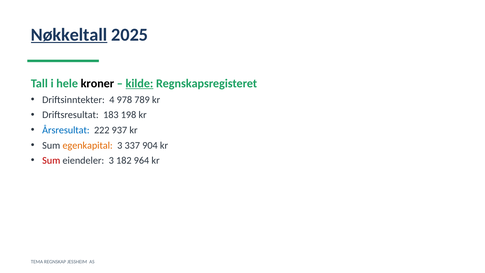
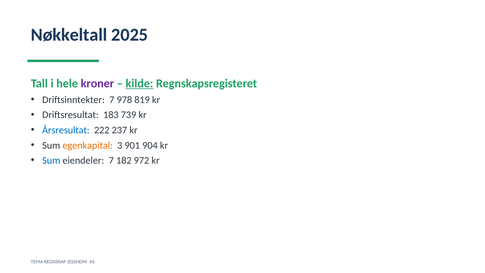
Nøkkeltall underline: present -> none
kroner colour: black -> purple
Driftsinntekter 4: 4 -> 7
789: 789 -> 819
198: 198 -> 739
937: 937 -> 237
337: 337 -> 901
Sum at (51, 160) colour: red -> blue
eiendeler 3: 3 -> 7
964: 964 -> 972
